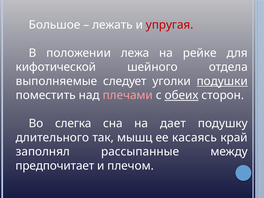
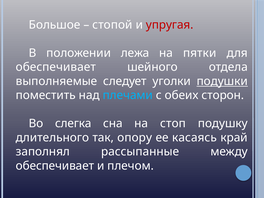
лежать: лежать -> стопой
рейке: рейке -> пятки
кифотической at (56, 67): кифотической -> обеспечивает
плечами colour: pink -> light blue
обеих underline: present -> none
дает: дает -> стоп
мышц: мышц -> опору
предпочитает at (55, 166): предпочитает -> обеспечивает
